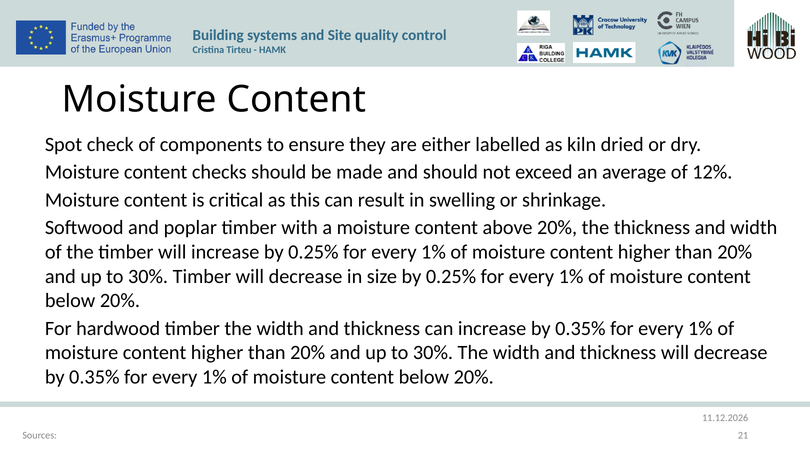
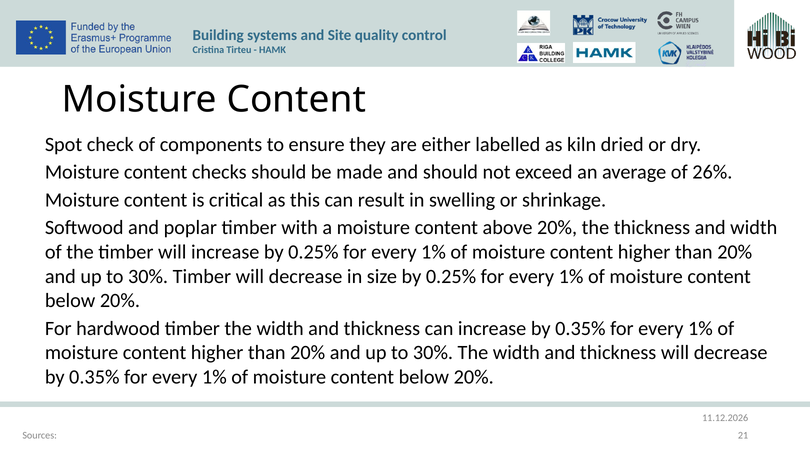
12%: 12% -> 26%
